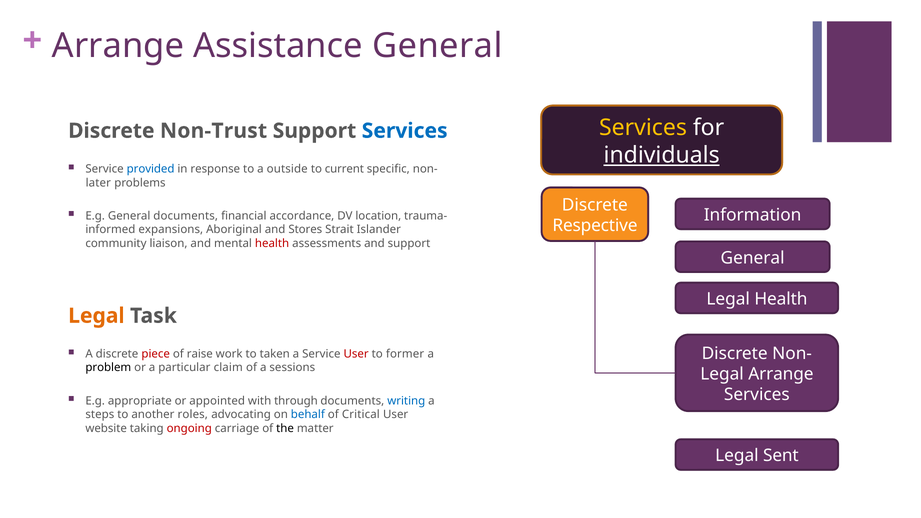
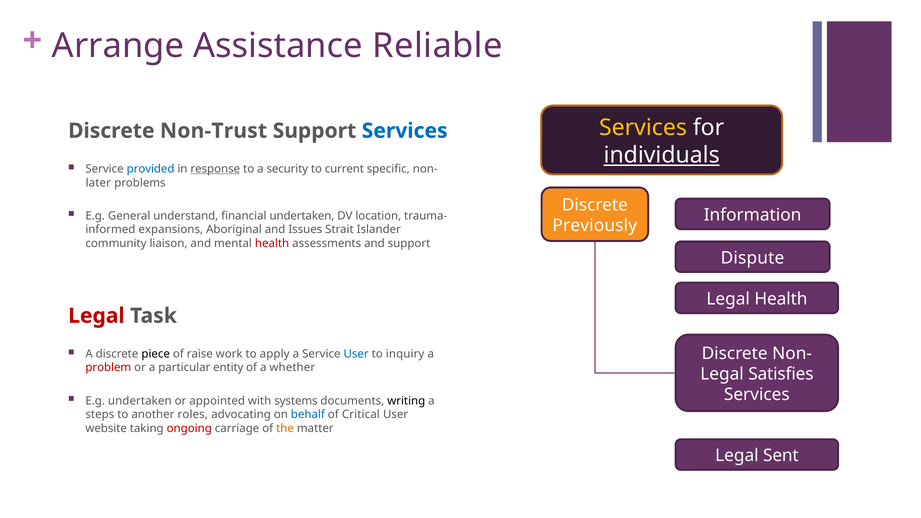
Assistance General: General -> Reliable
response underline: none -> present
outside: outside -> security
General documents: documents -> understand
financial accordance: accordance -> undertaken
Respective: Respective -> Previously
Stores: Stores -> Issues
General at (753, 258): General -> Dispute
Legal at (96, 316) colour: orange -> red
piece colour: red -> black
taken: taken -> apply
User at (356, 354) colour: red -> blue
former: former -> inquiry
problem colour: black -> red
claim: claim -> entity
sessions: sessions -> whether
Legal Arrange: Arrange -> Satisfies
E.g appropriate: appropriate -> undertaken
through: through -> systems
writing colour: blue -> black
the colour: black -> orange
